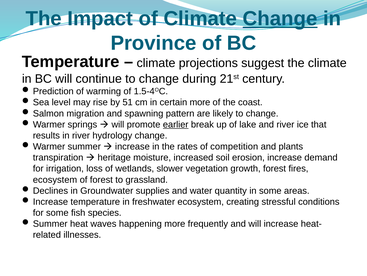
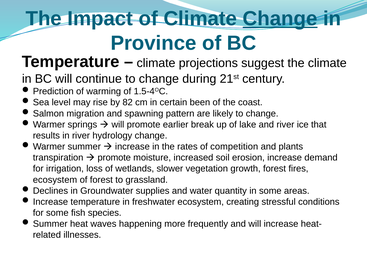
51: 51 -> 82
certain more: more -> been
earlier underline: present -> none
heritage at (114, 157): heritage -> promote
